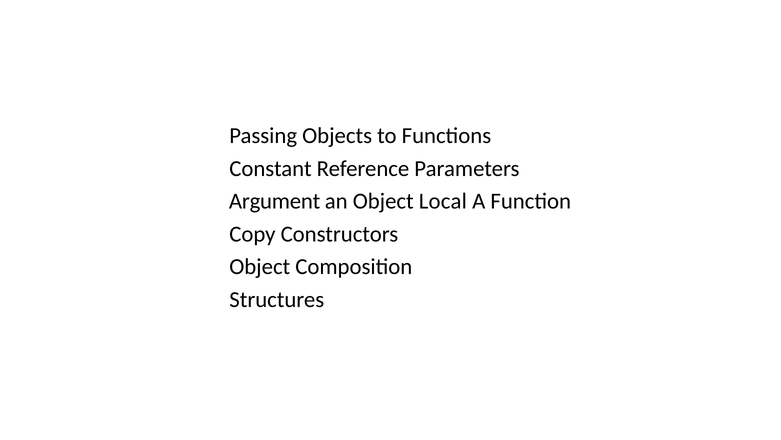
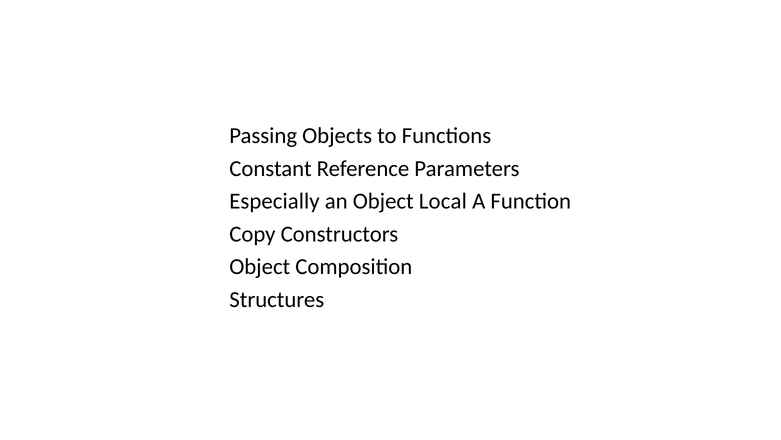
Argument: Argument -> Especially
